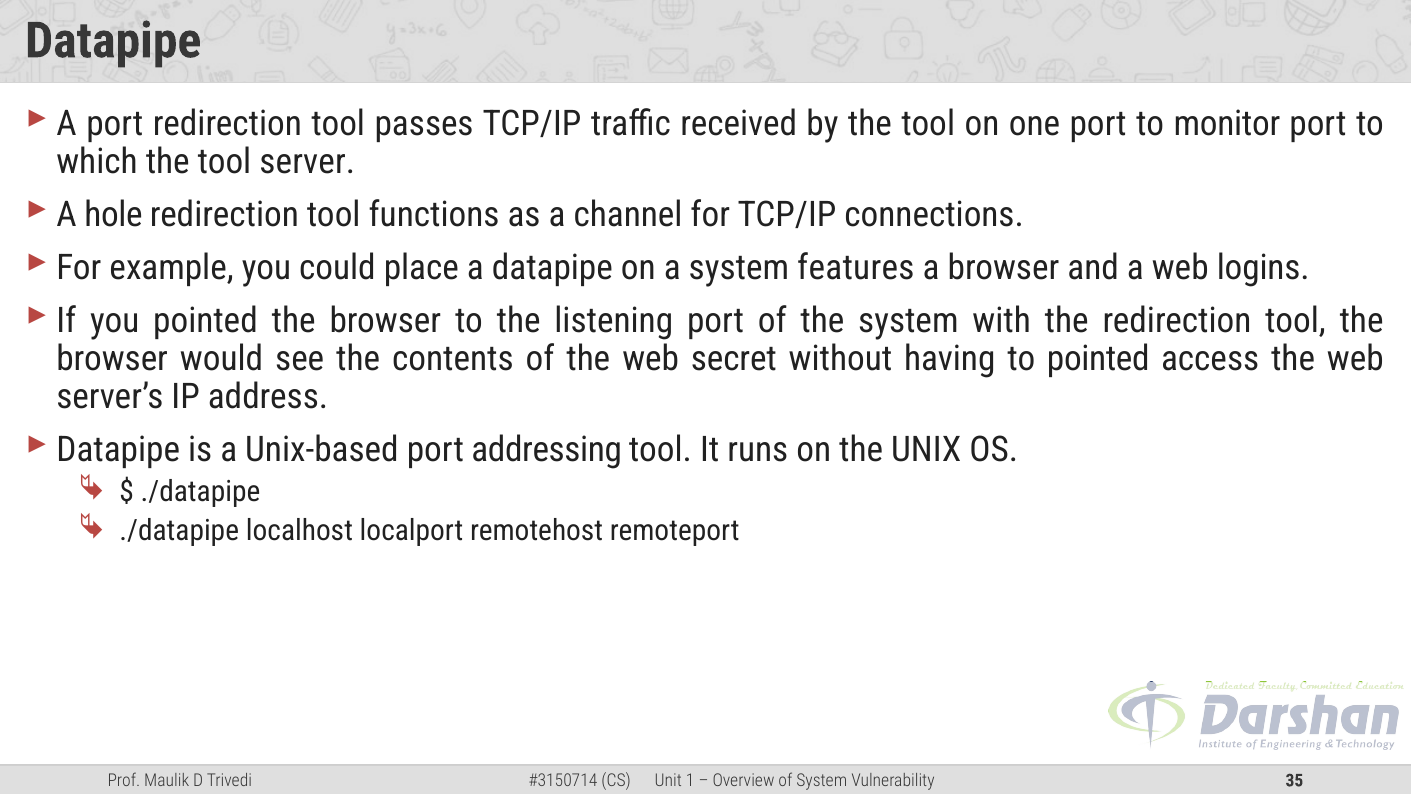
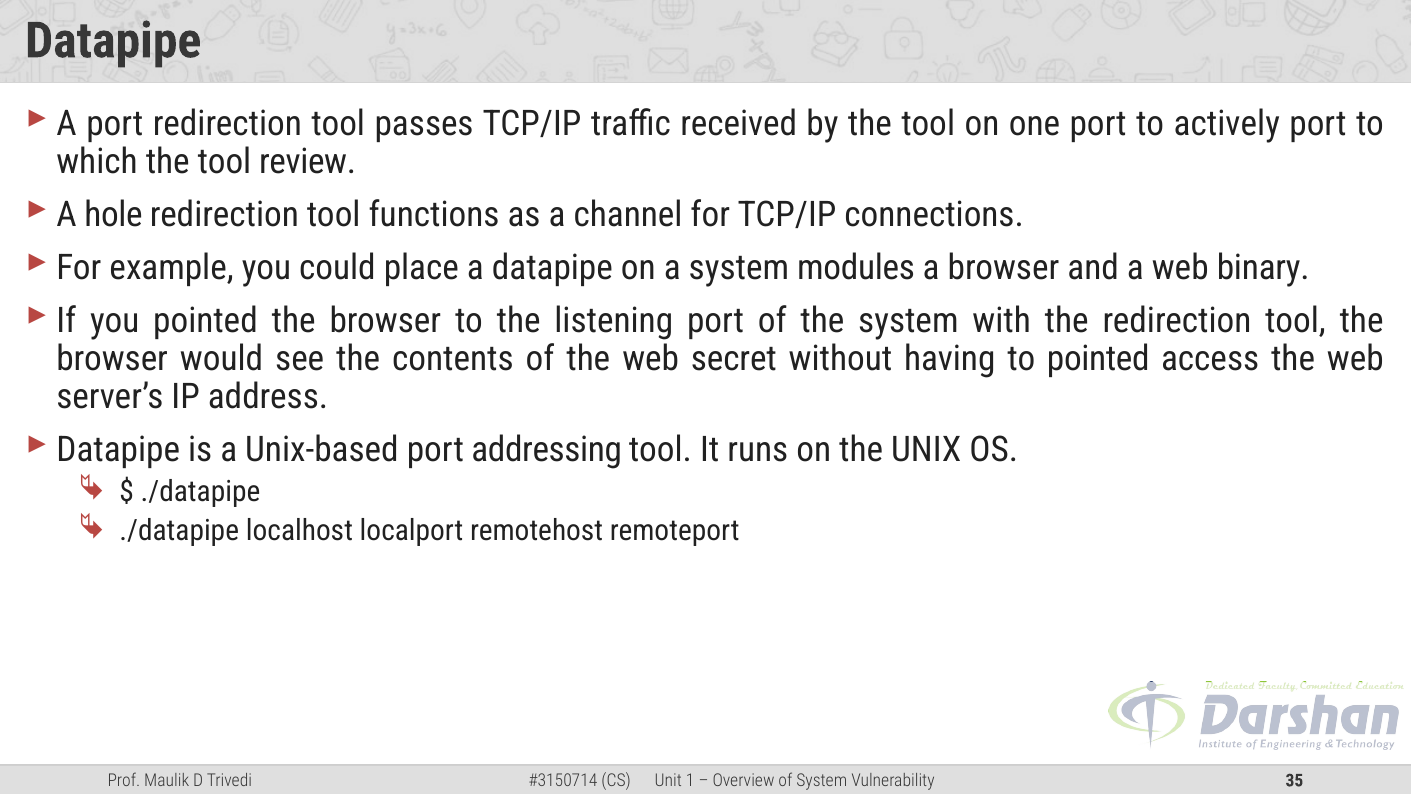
monitor: monitor -> actively
server: server -> review
features: features -> modules
logins: logins -> binary
